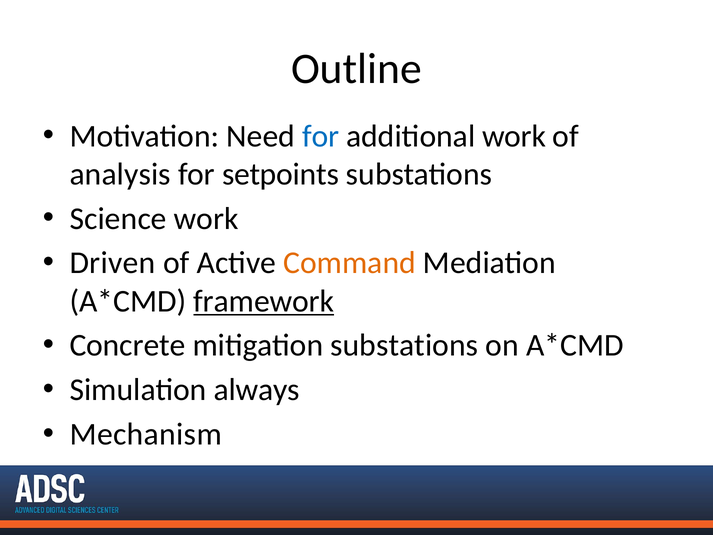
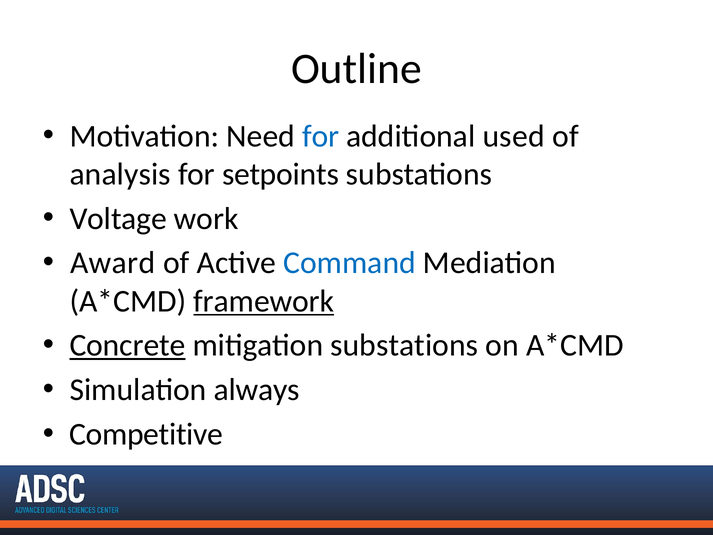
additional work: work -> used
Science: Science -> Voltage
Driven: Driven -> Award
Command colour: orange -> blue
Concrete underline: none -> present
Mechanism: Mechanism -> Competitive
